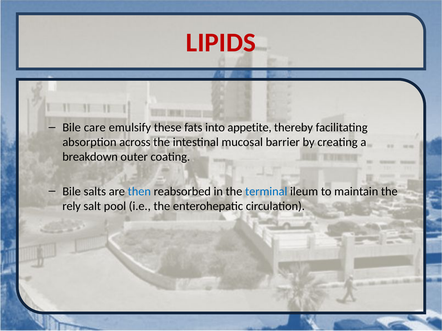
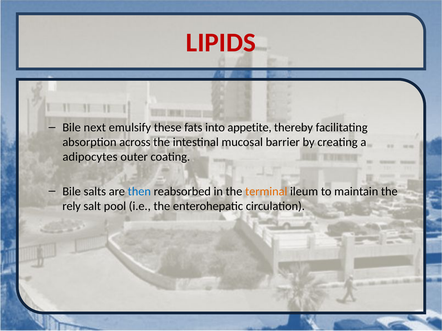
care: care -> next
breakdown: breakdown -> adipocytes
terminal colour: blue -> orange
